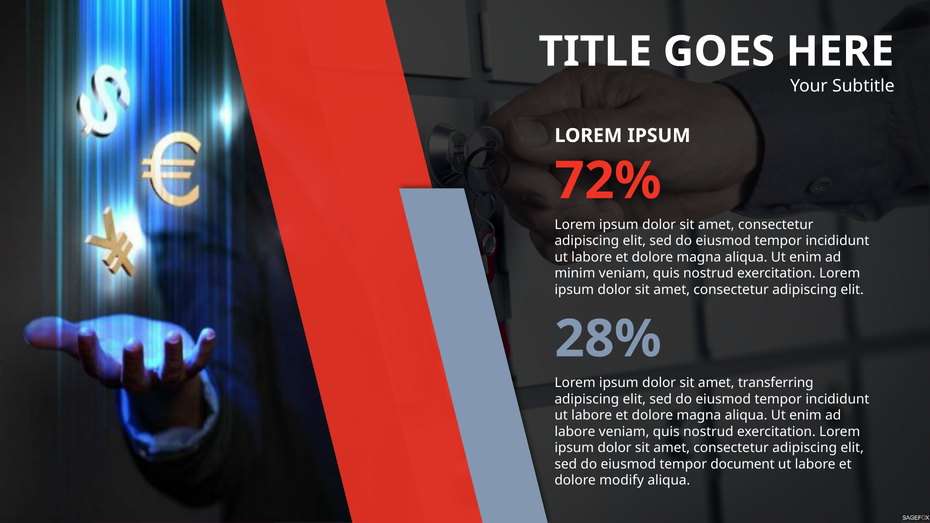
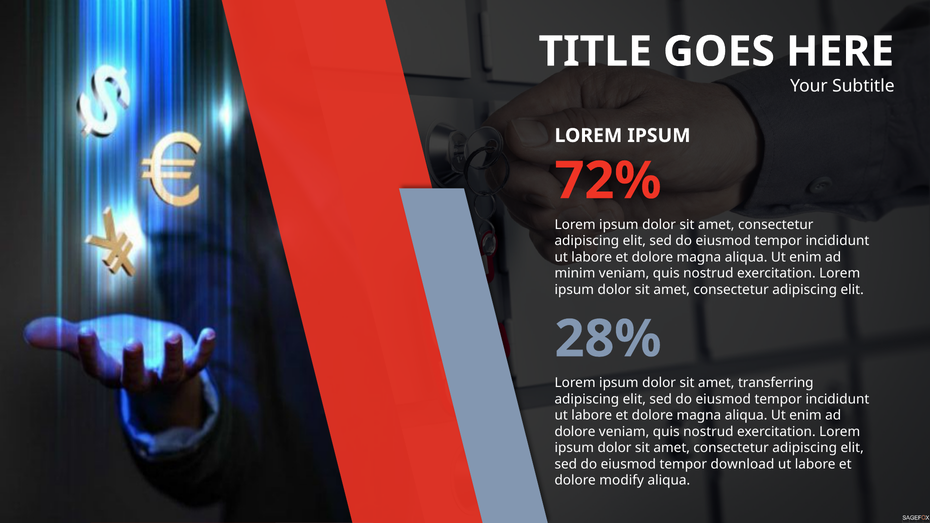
labore at (575, 432): labore -> dolore
document: document -> download
